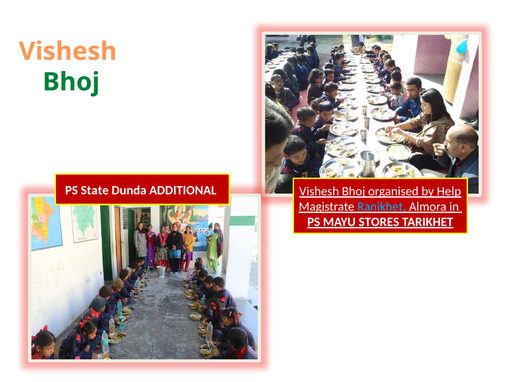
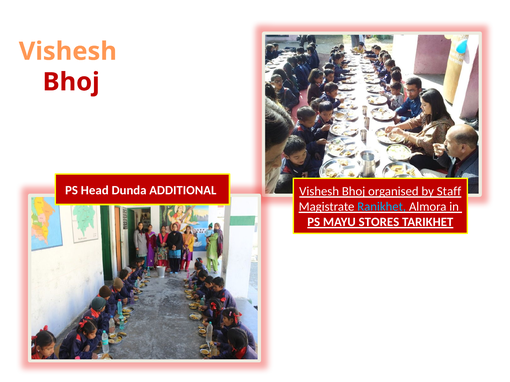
Bhoj at (71, 82) colour: green -> red
State: State -> Head
Help: Help -> Staff
